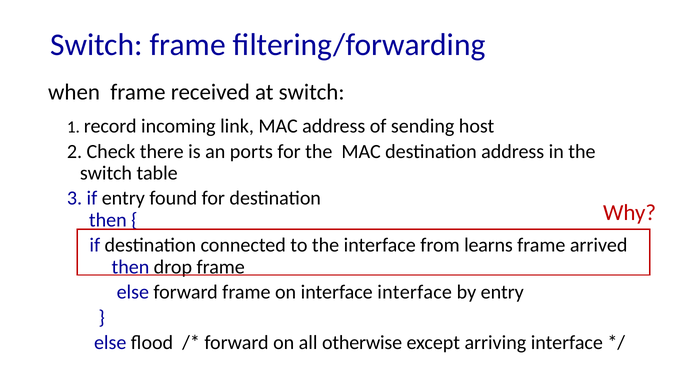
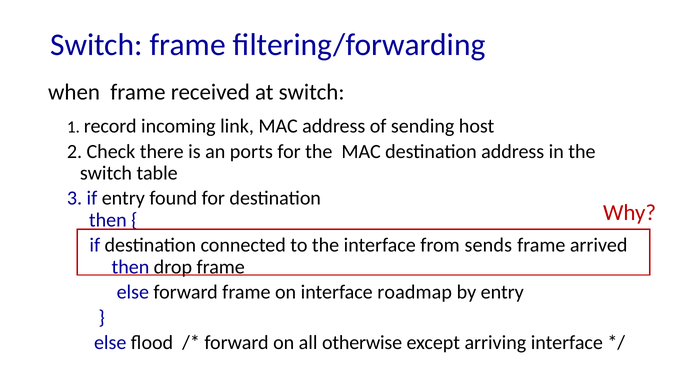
learns: learns -> sends
interface interface: interface -> roadmap
